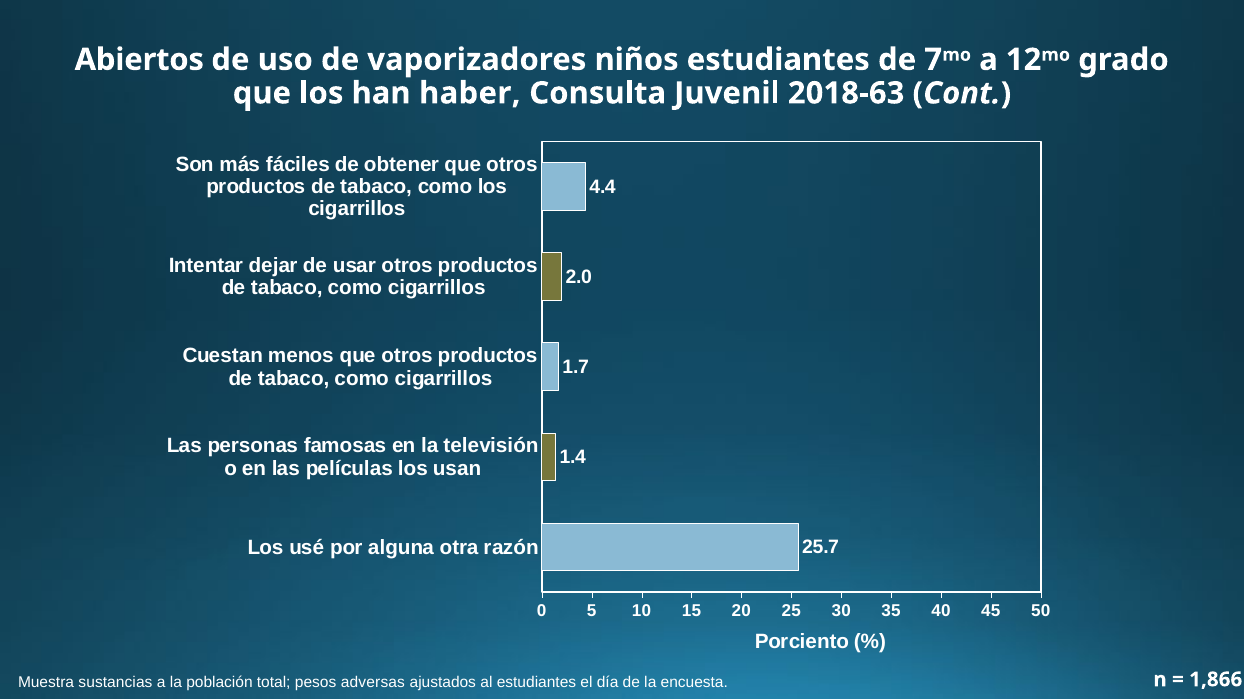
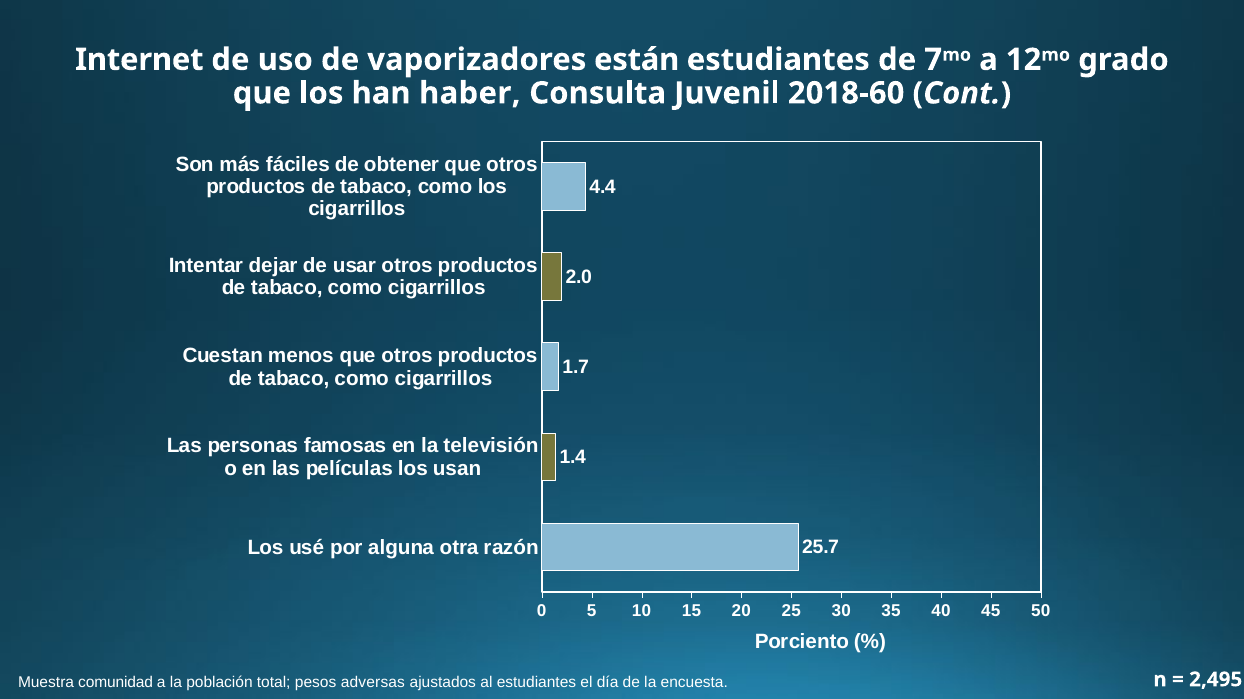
Abiertos: Abiertos -> Internet
niños: niños -> están
2018-63: 2018-63 -> 2018-60
sustancias: sustancias -> comunidad
1,866: 1,866 -> 2,495
